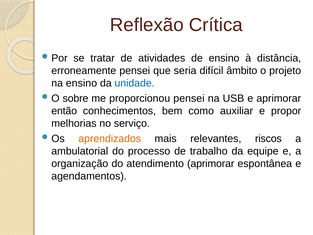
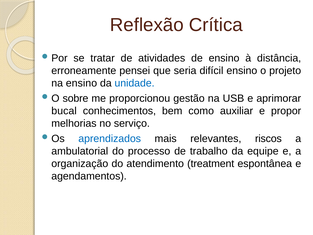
difícil âmbito: âmbito -> ensino
proporcionou pensei: pensei -> gestão
então: então -> bucal
aprendizados colour: orange -> blue
atendimento aprimorar: aprimorar -> treatment
